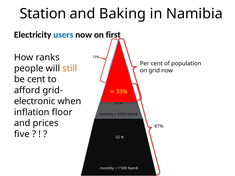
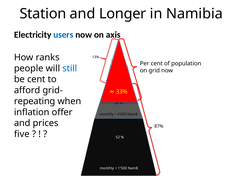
Baking: Baking -> Longer
first: first -> axis
still colour: orange -> blue
electronic: electronic -> repeating
floor: floor -> offer
